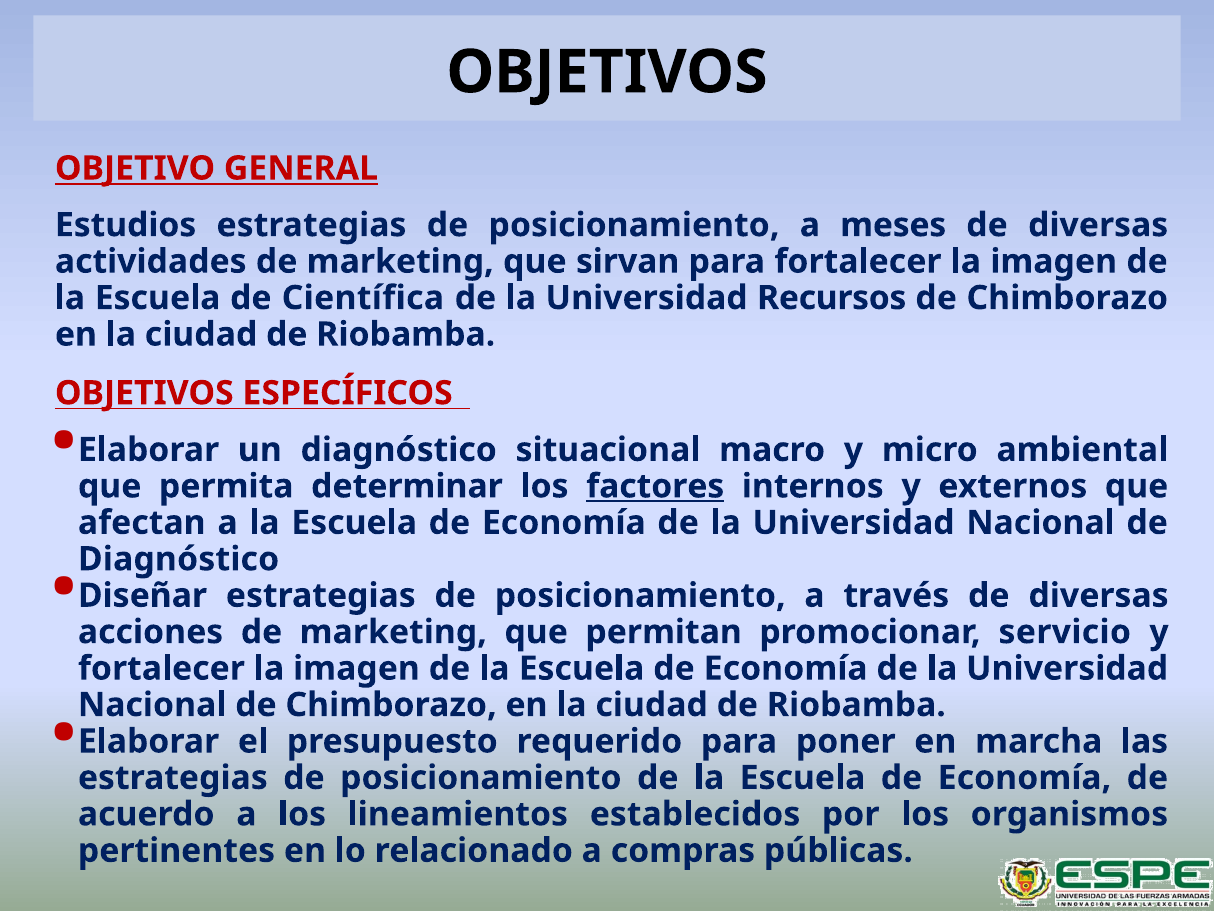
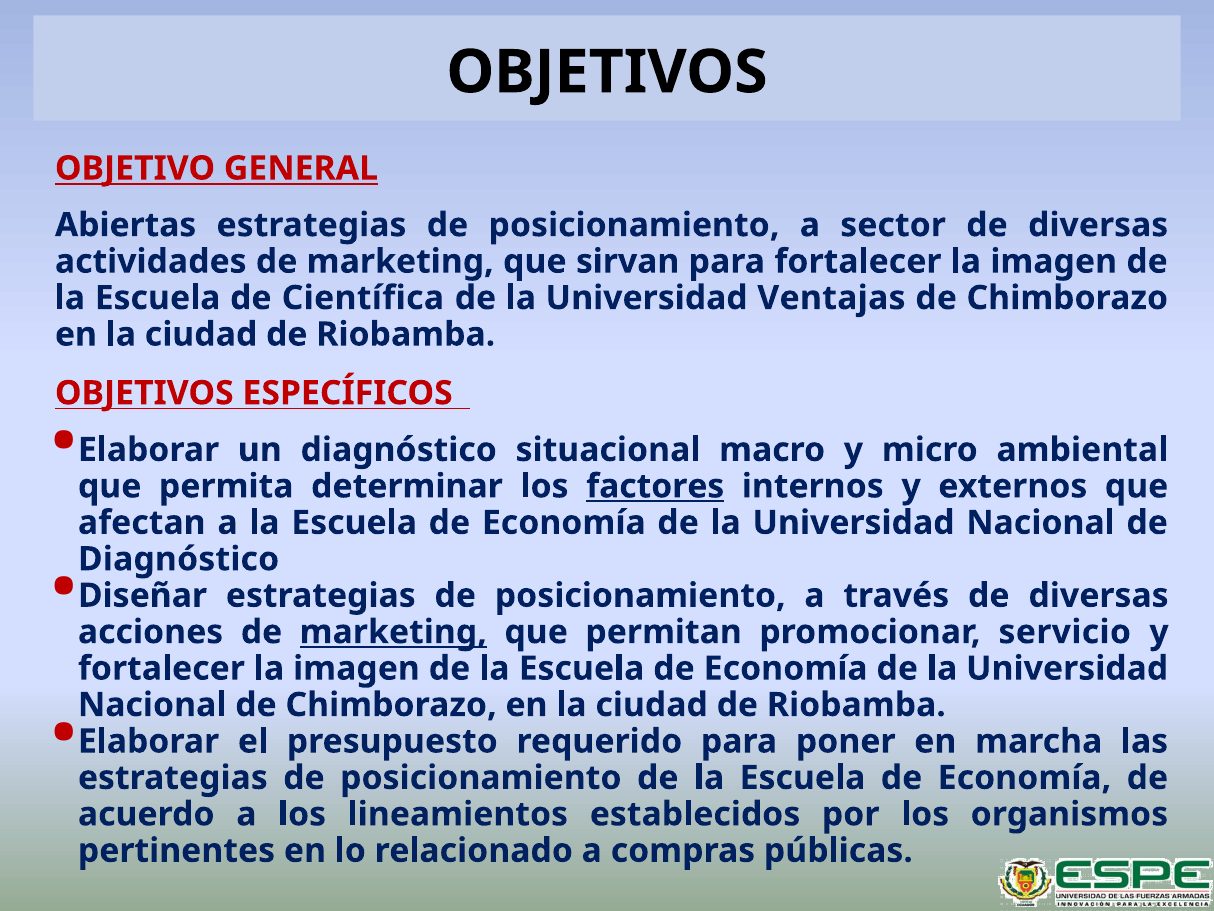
Estudios: Estudios -> Abiertas
meses: meses -> sector
Recursos: Recursos -> Ventajas
marketing at (393, 632) underline: none -> present
